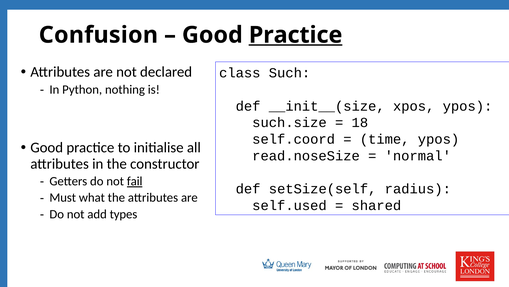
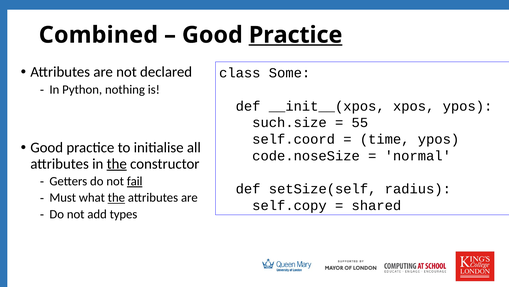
Confusion: Confusion -> Combined
Such: Such -> Some
__init__(size: __init__(size -> __init__(xpos
18: 18 -> 55
read.noseSize: read.noseSize -> code.noseSize
the at (117, 163) underline: none -> present
the at (116, 197) underline: none -> present
self.used: self.used -> self.copy
